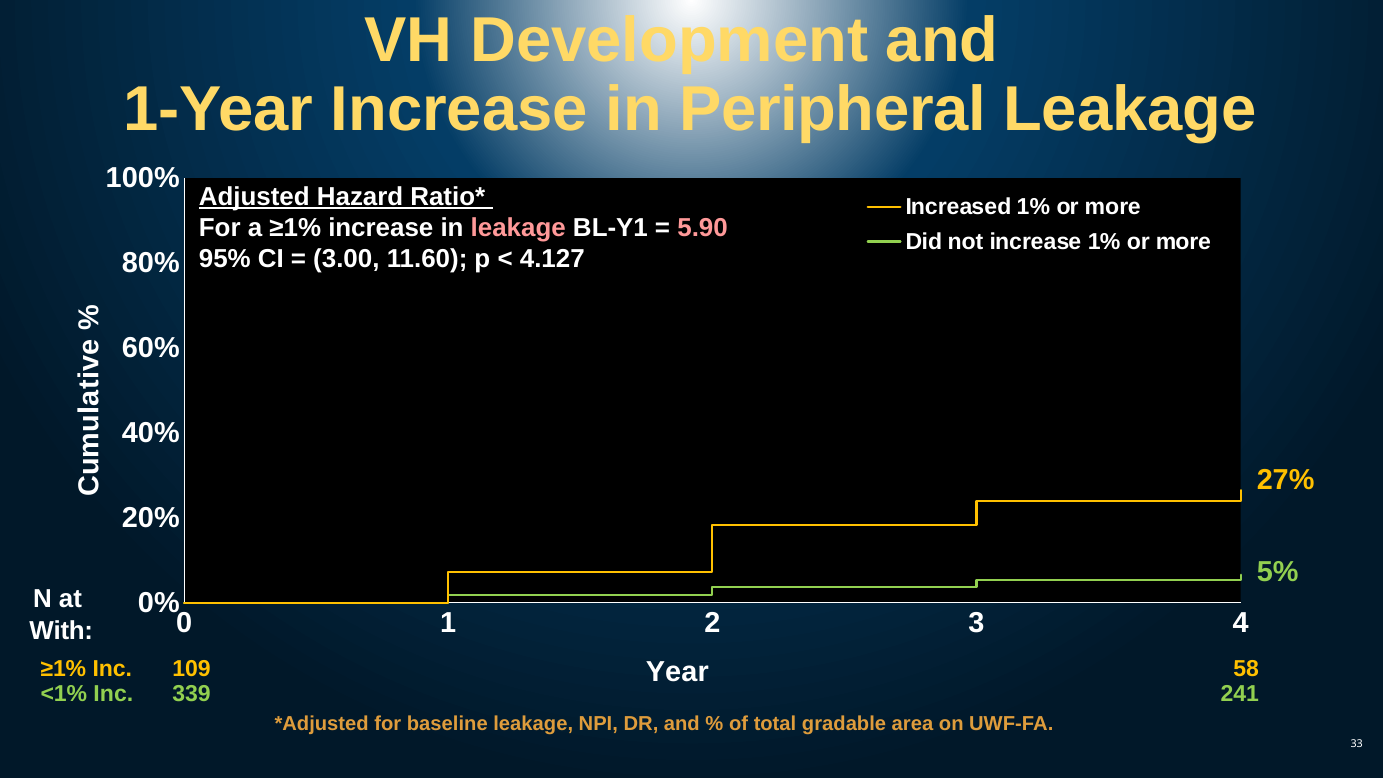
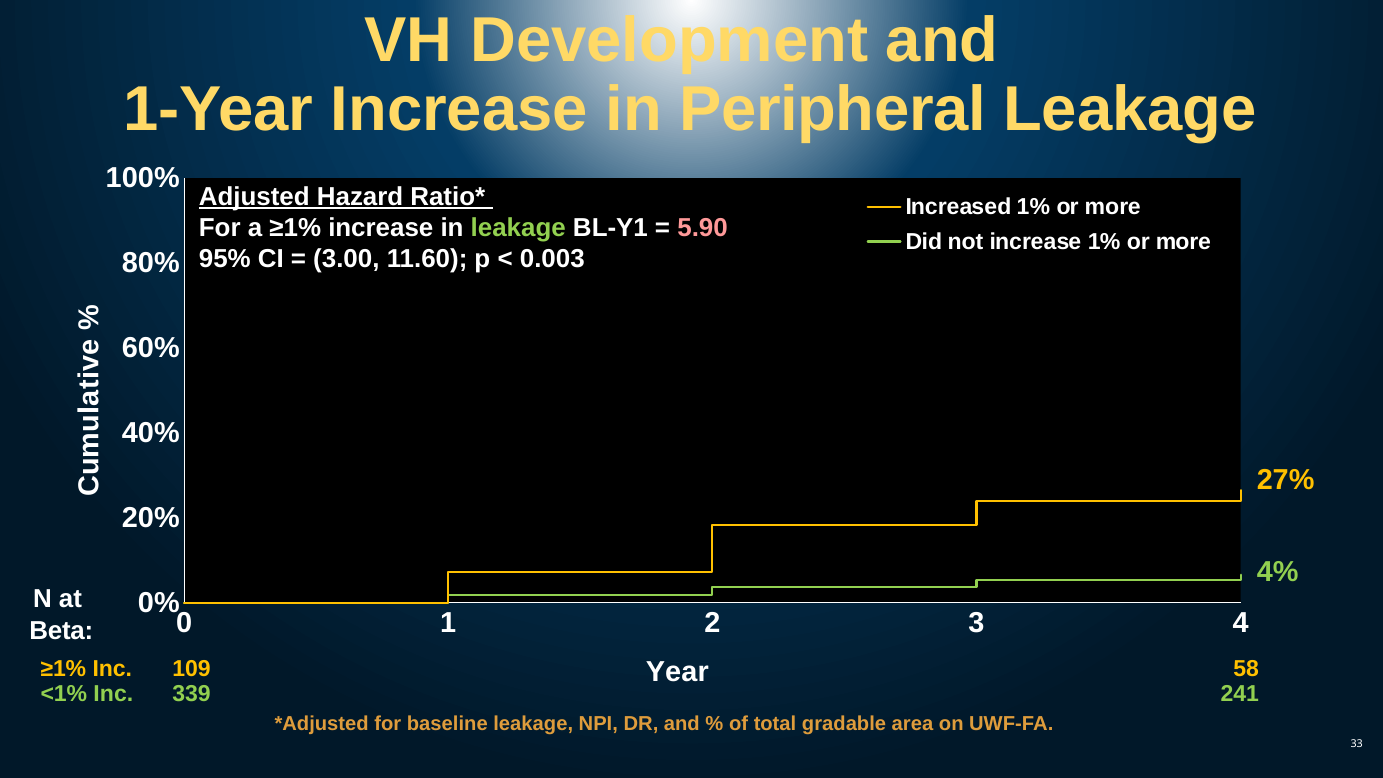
leakage at (518, 228) colour: pink -> light green
4.127: 4.127 -> 0.003
5%: 5% -> 4%
With: With -> Beta
